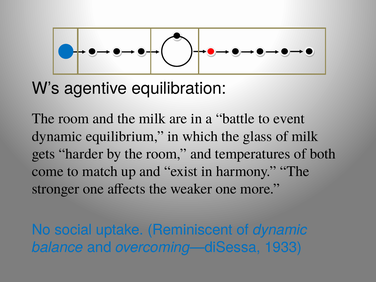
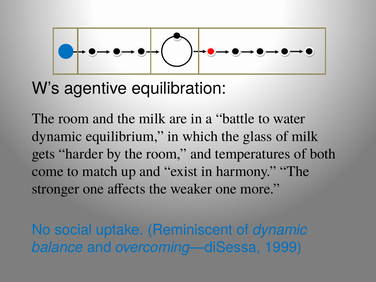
event: event -> water
1933: 1933 -> 1999
